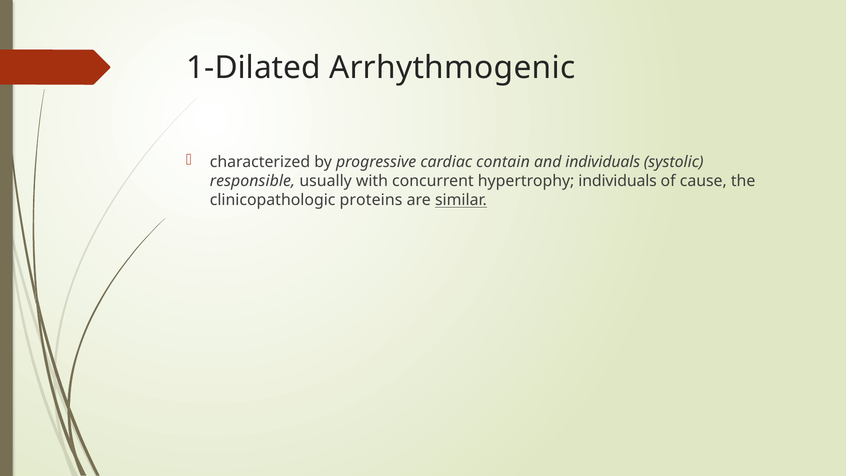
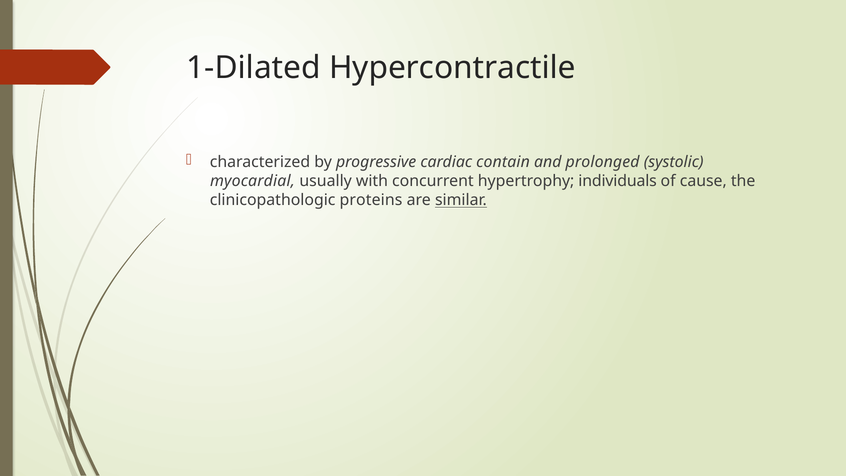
Arrhythmogenic: Arrhythmogenic -> Hypercontractile
and individuals: individuals -> prolonged
responsible: responsible -> myocardial
